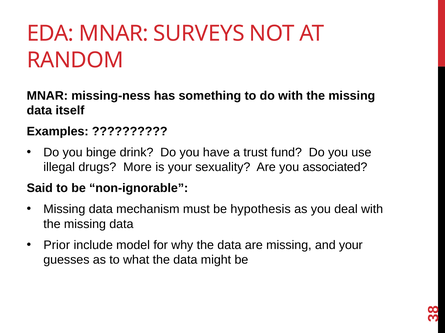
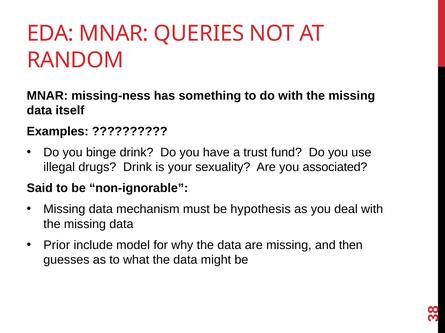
SURVEYS: SURVEYS -> QUERIES
drugs More: More -> Drink
and your: your -> then
